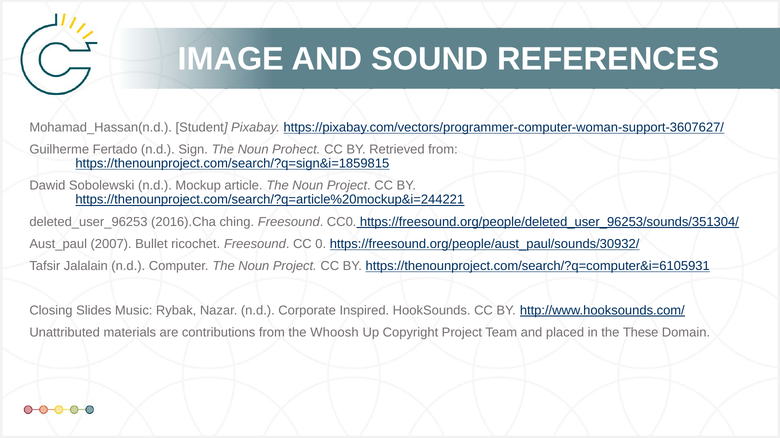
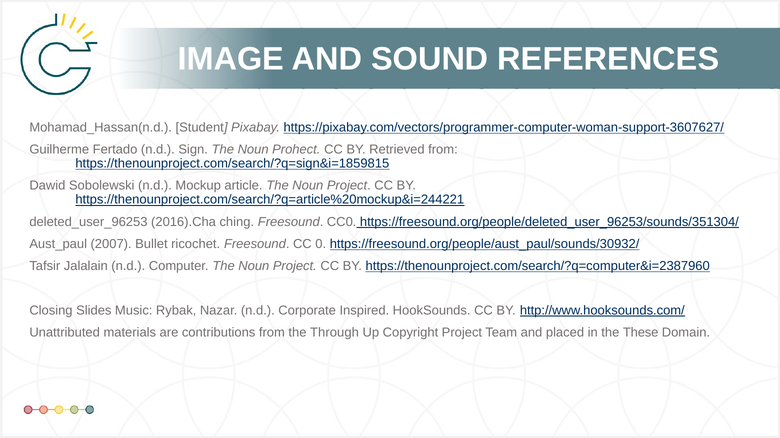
https://thenounproject.com/search/?q=computer&i=6105931: https://thenounproject.com/search/?q=computer&i=6105931 -> https://thenounproject.com/search/?q=computer&i=2387960
Whoosh: Whoosh -> Through
